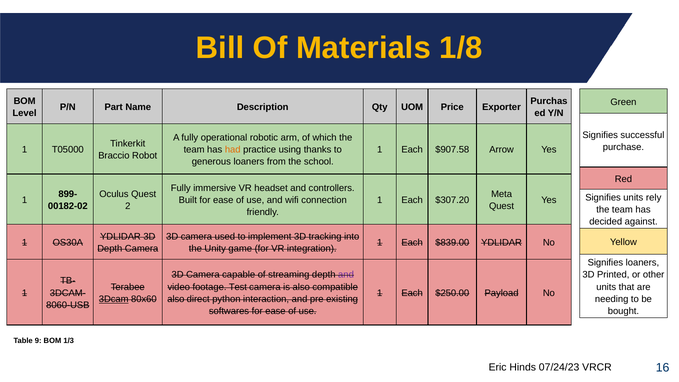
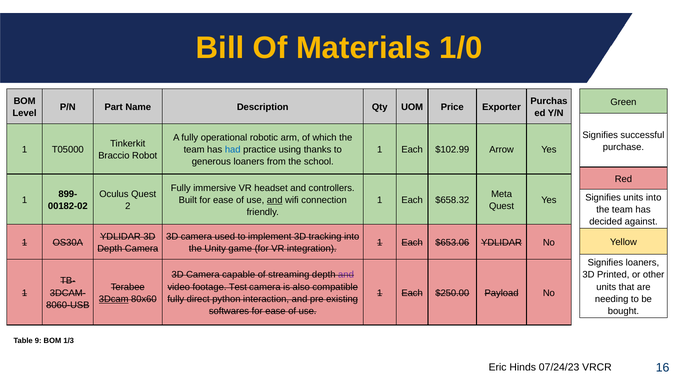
1/8: 1/8 -> 1/0
had colour: orange -> blue
$907.58: $907.58 -> $102.99
units rely: rely -> into
and at (275, 200) underline: none -> present
$307.20: $307.20 -> $658.32
$839.00: $839.00 -> $653.06
also at (176, 299): also -> fully
